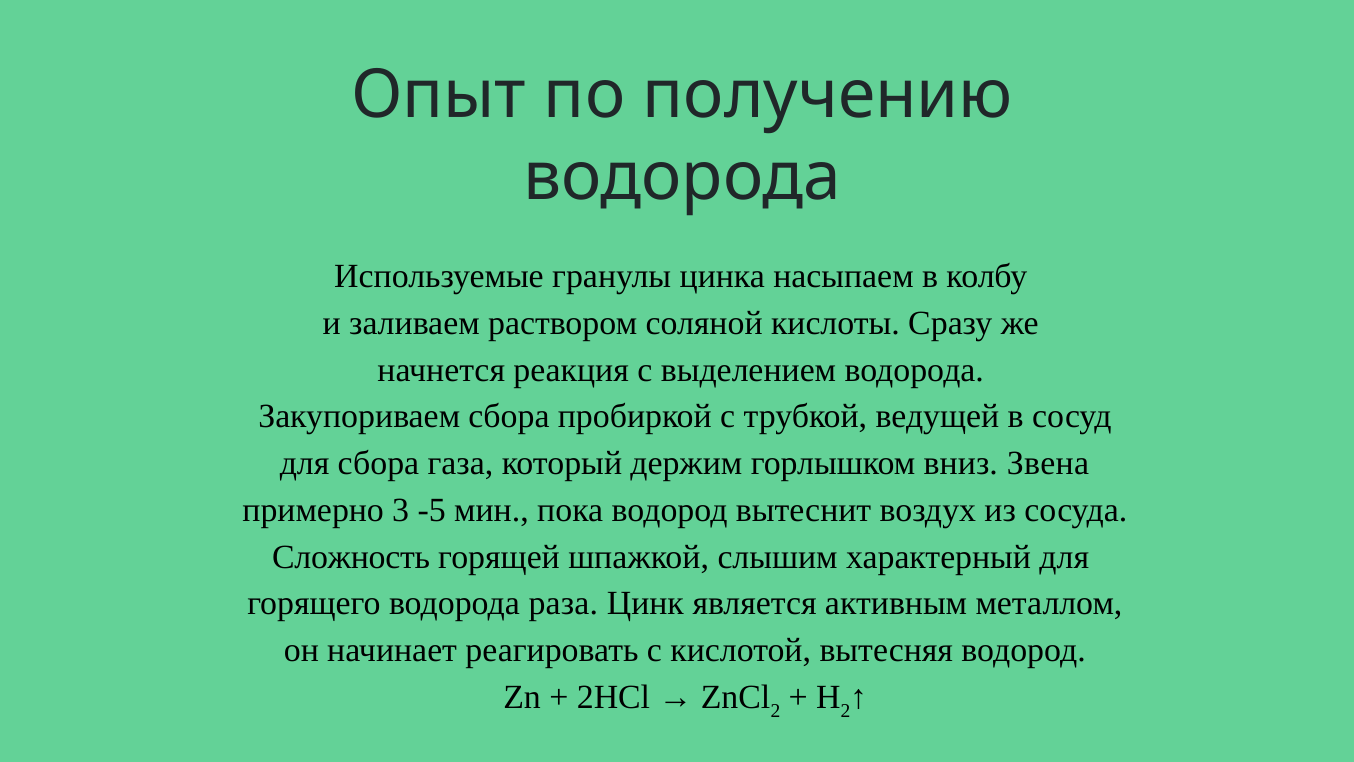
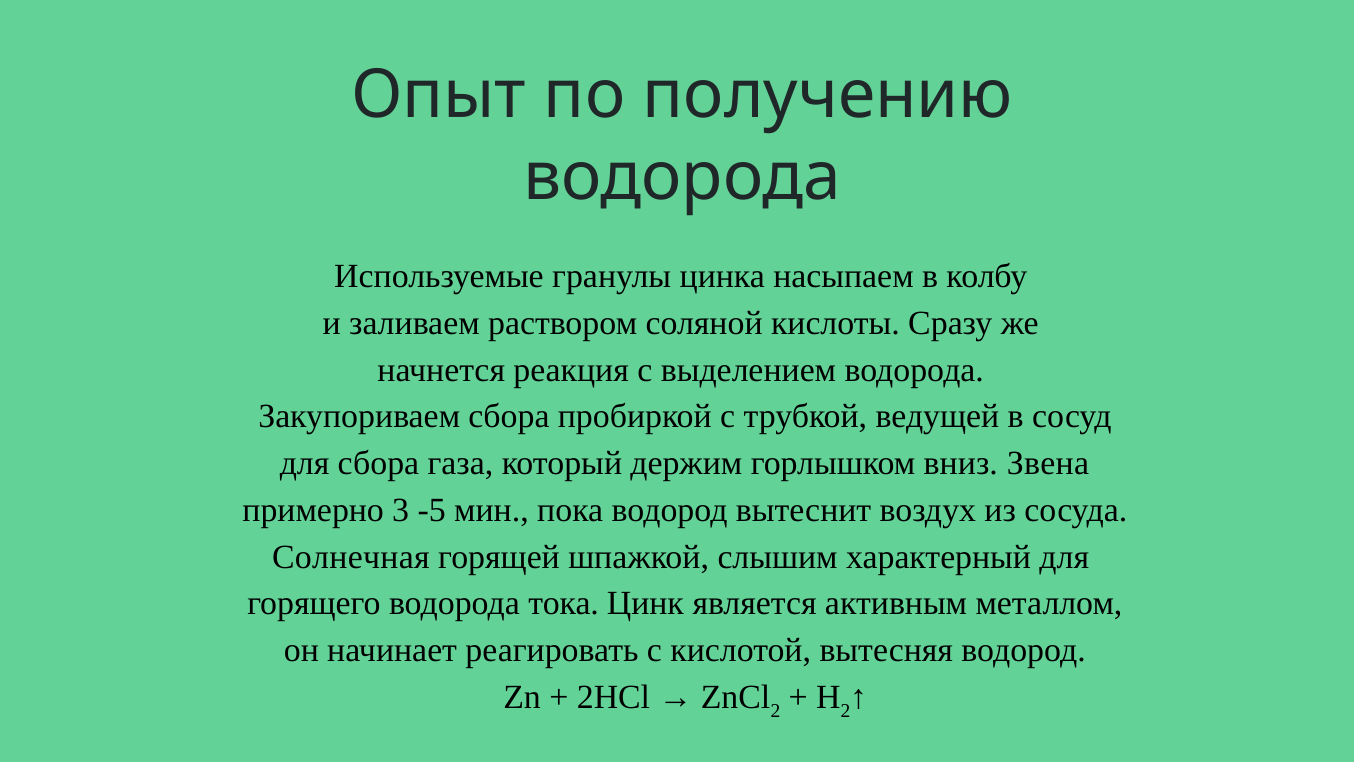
Сложность: Сложность -> Солнечная
раза: раза -> тока
